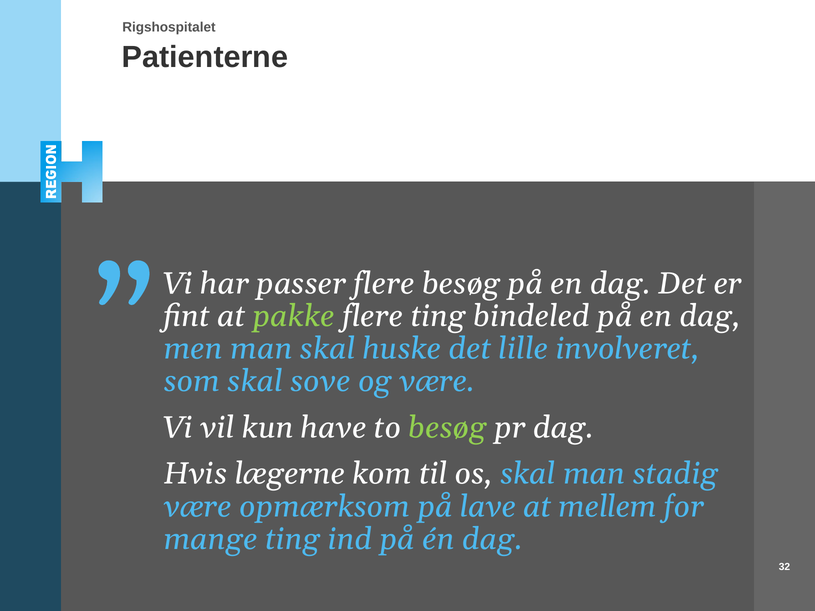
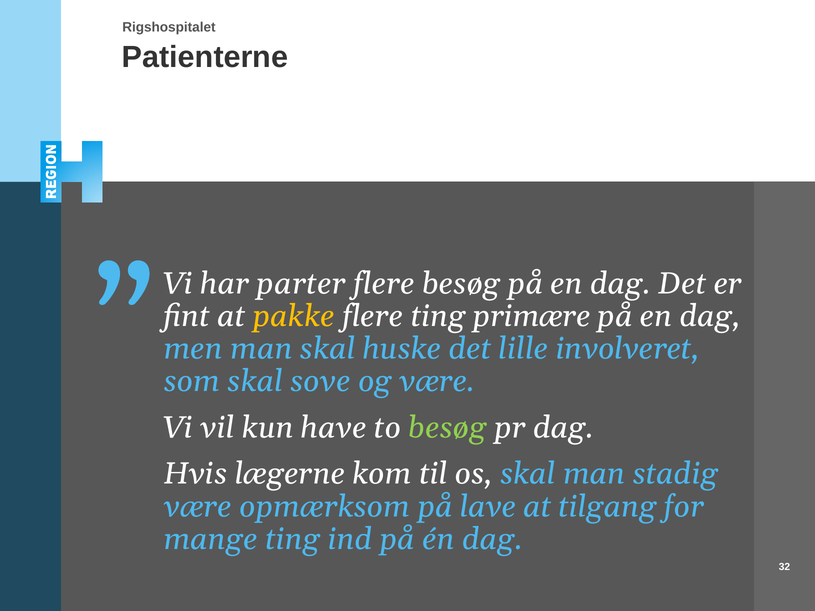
passer: passer -> parter
pakke colour: light green -> yellow
bindeled: bindeled -> primære
mellem: mellem -> tilgang
